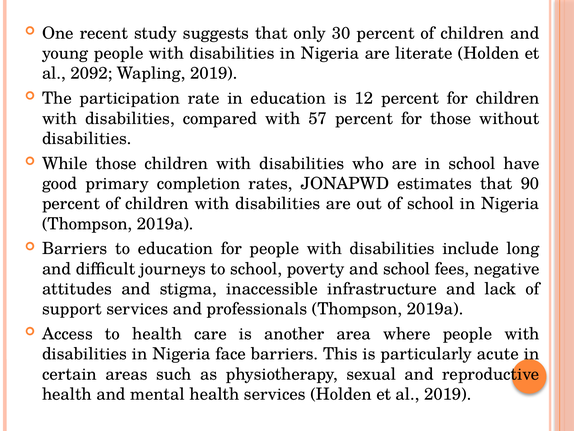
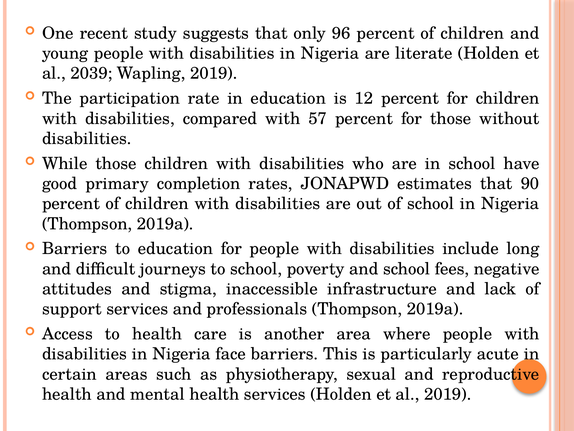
30: 30 -> 96
2092: 2092 -> 2039
